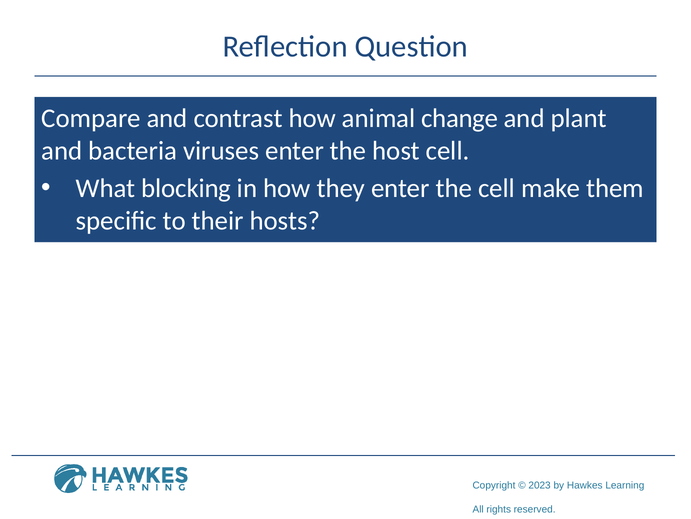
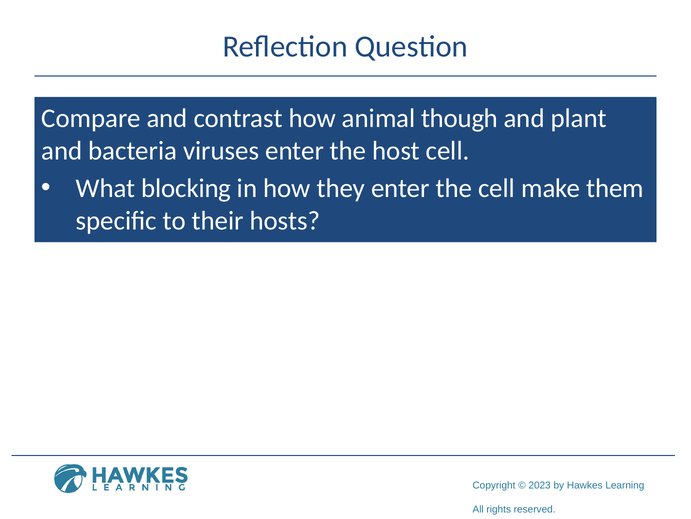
change: change -> though
